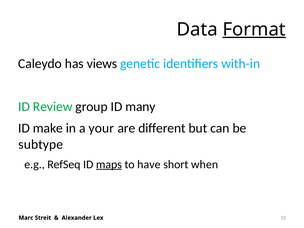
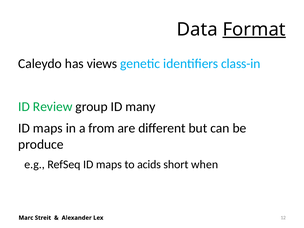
with-in: with-in -> class-in
make at (48, 128): make -> maps
your: your -> from
subtype: subtype -> produce
maps at (109, 164) underline: present -> none
have: have -> acids
